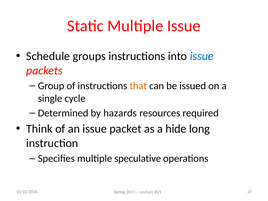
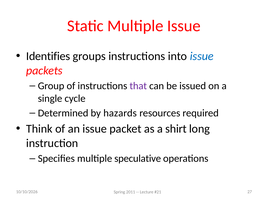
Schedule: Schedule -> Identifies
that colour: orange -> purple
hide: hide -> shirt
